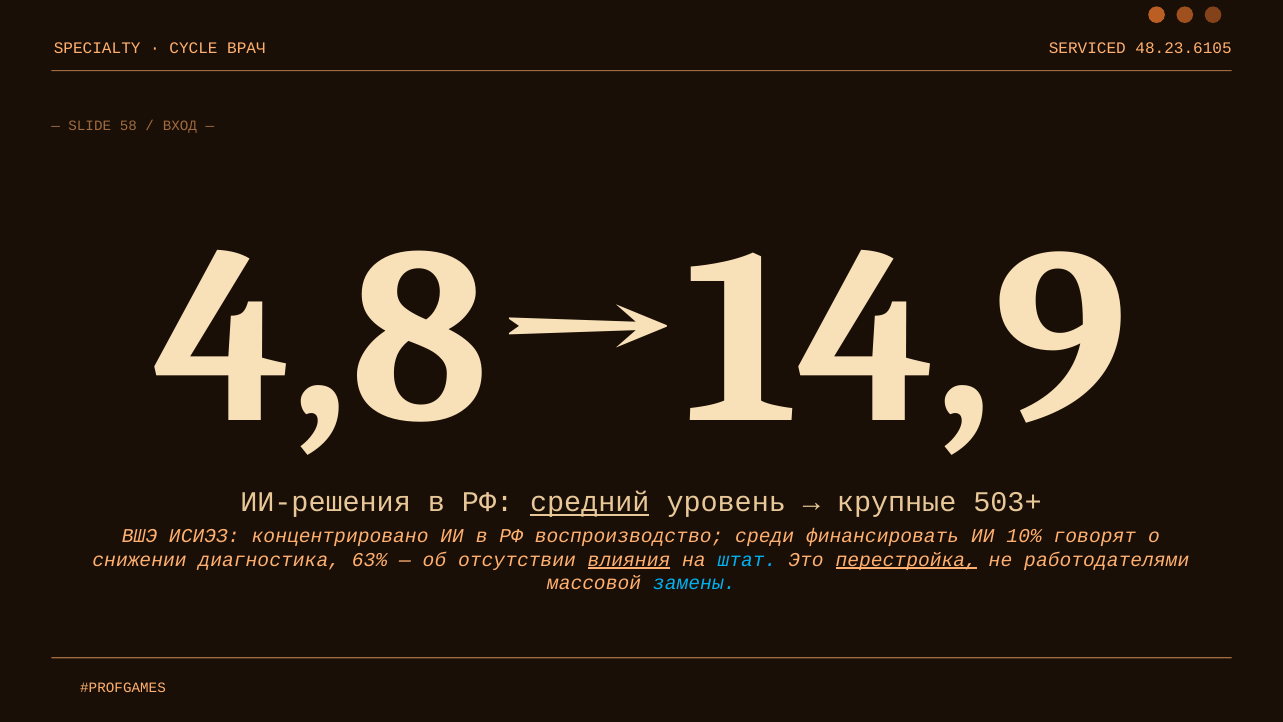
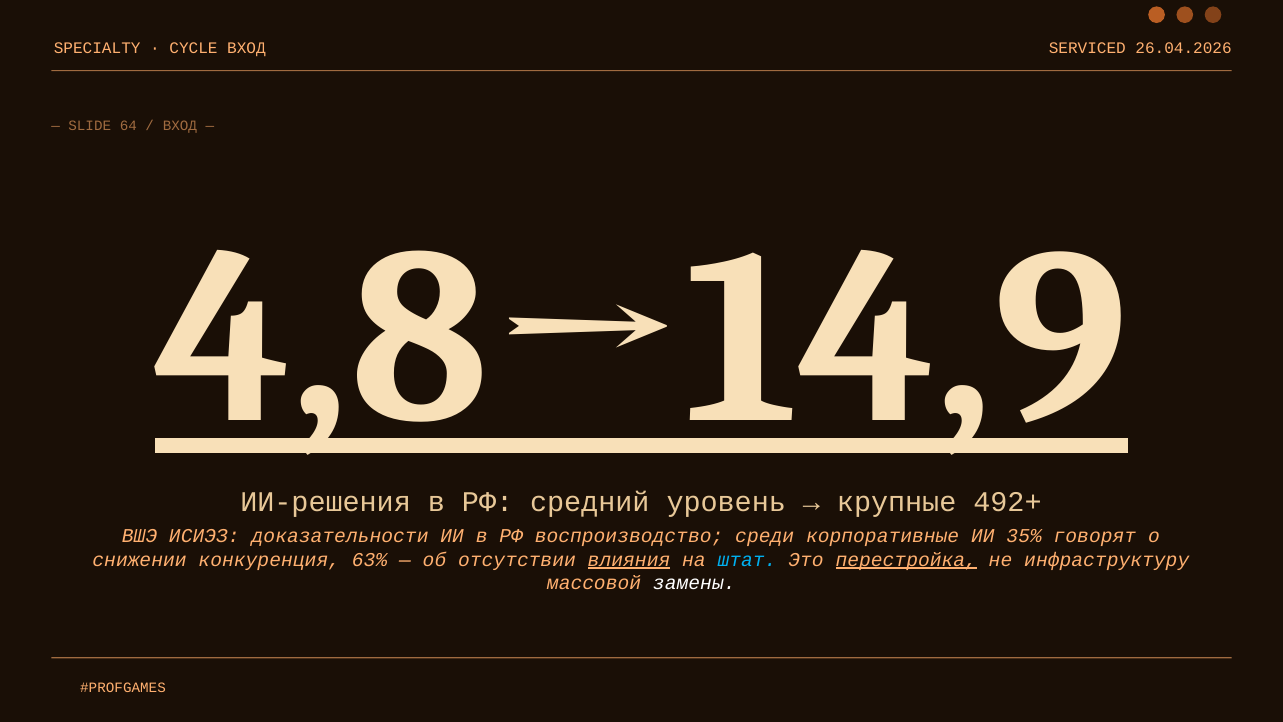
CYCLE ВРАЧ: ВРАЧ -> ВХОД
48.23.6105: 48.23.6105 -> 26.04.2026
58: 58 -> 64
4,8→14,9 underline: none -> present
средний underline: present -> none
503+: 503+ -> 492+
концентрировано: концентрировано -> доказательности
финансировать: финансировать -> корпоративные
10%: 10% -> 35%
диагностика: диагностика -> конкуренция
работодателями: работодателями -> инфраструктуру
замены colour: light blue -> white
